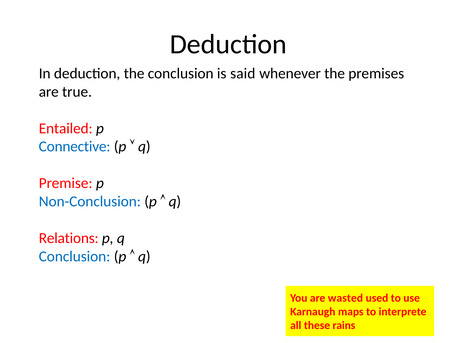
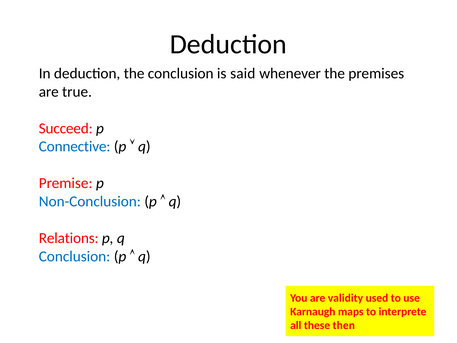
Entailed: Entailed -> Succeed
wasted: wasted -> validity
rains: rains -> then
